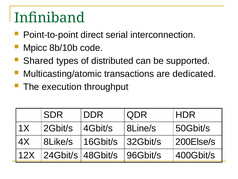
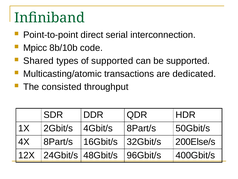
of distributed: distributed -> supported
execution: execution -> consisted
4Gbit/s 8Line/s: 8Line/s -> 8Part/s
4X 8Like/s: 8Like/s -> 8Part/s
